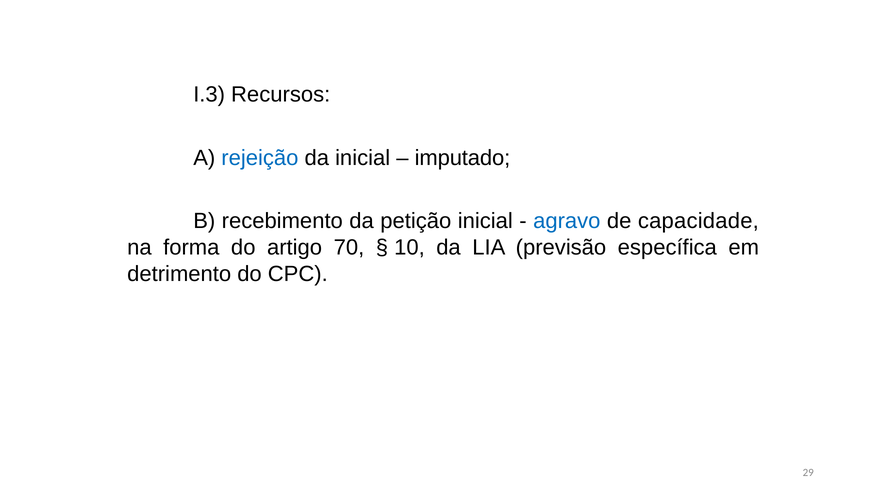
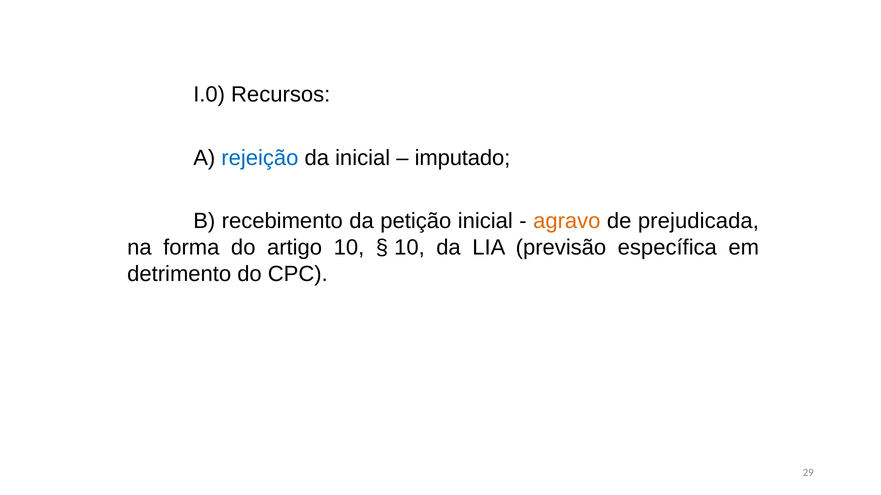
I.3: I.3 -> I.0
agravo colour: blue -> orange
capacidade: capacidade -> prejudicada
artigo 70: 70 -> 10
